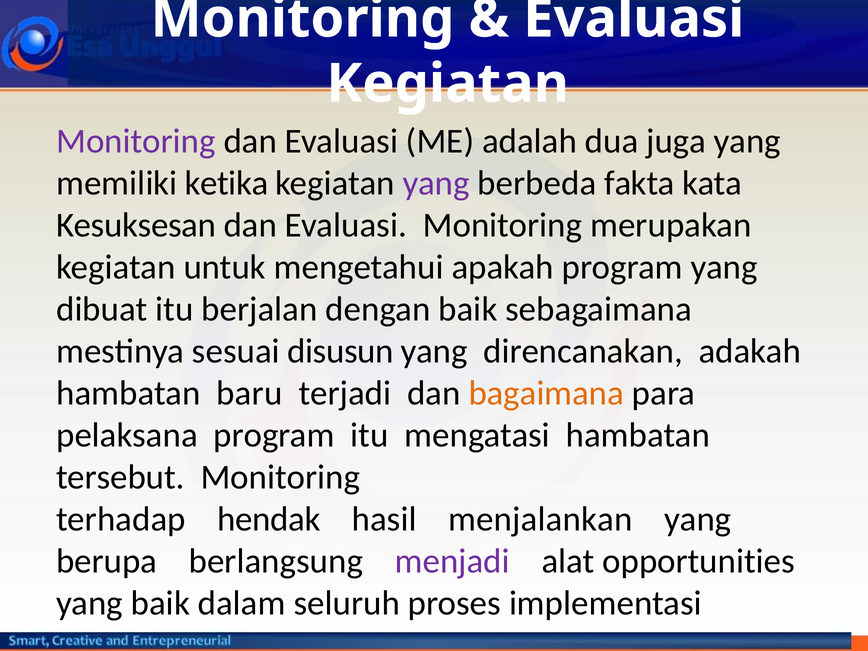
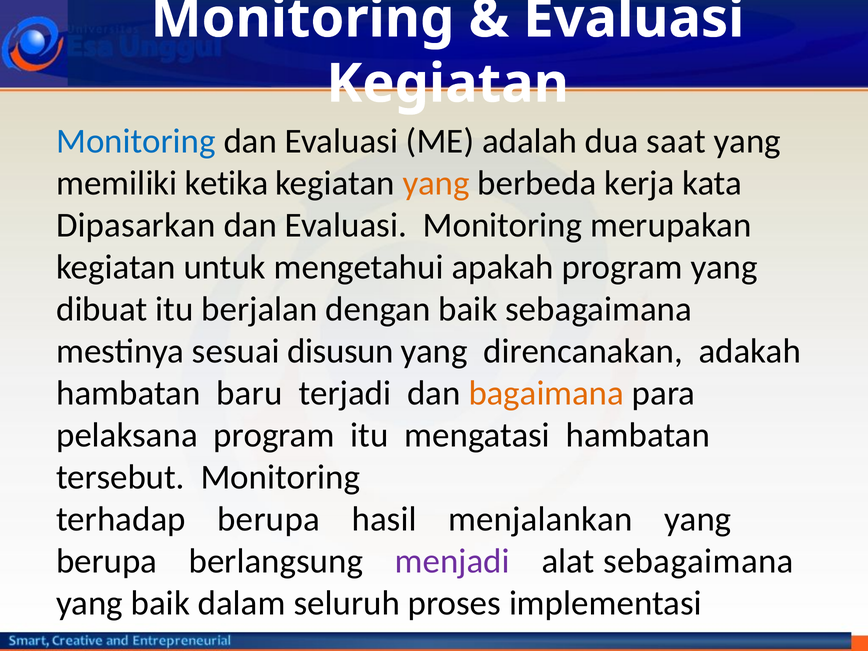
Monitoring at (136, 141) colour: purple -> blue
juga: juga -> saat
yang at (436, 183) colour: purple -> orange
fakta: fakta -> kerja
Kesuksesan: Kesuksesan -> Dipasarkan
terhadap hendak: hendak -> berupa
alat opportunities: opportunities -> sebagaimana
